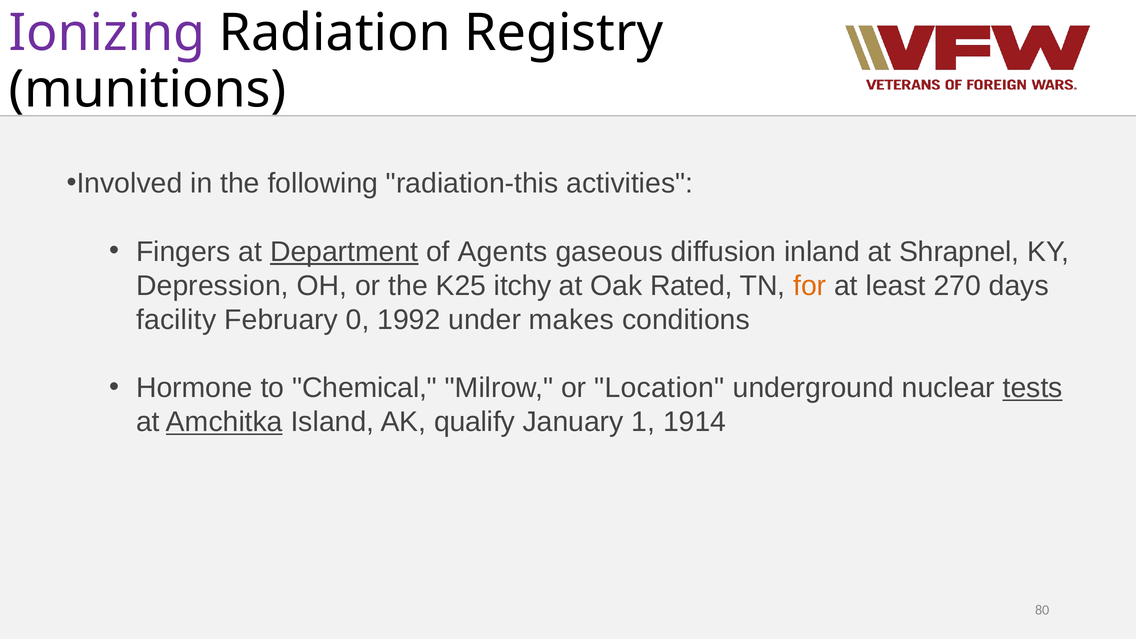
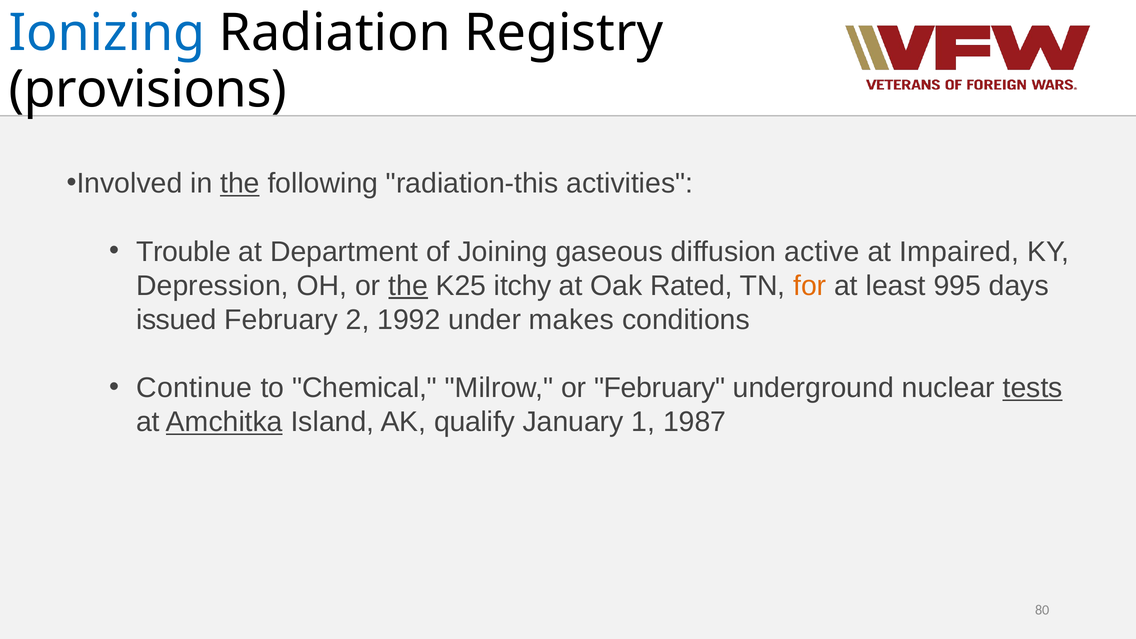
Ionizing colour: purple -> blue
munitions: munitions -> provisions
the at (240, 184) underline: none -> present
Fingers: Fingers -> Trouble
Department underline: present -> none
Agents: Agents -> Joining
inland: inland -> active
Shrapnel: Shrapnel -> Impaired
the at (408, 286) underline: none -> present
270: 270 -> 995
facility: facility -> issued
0: 0 -> 2
Hormone: Hormone -> Continue
or Location: Location -> February
1914: 1914 -> 1987
